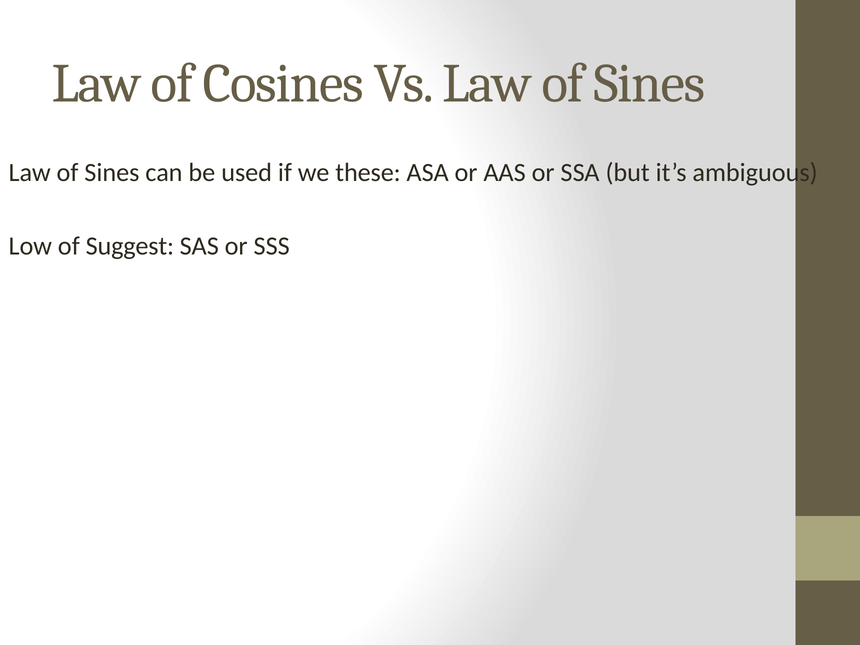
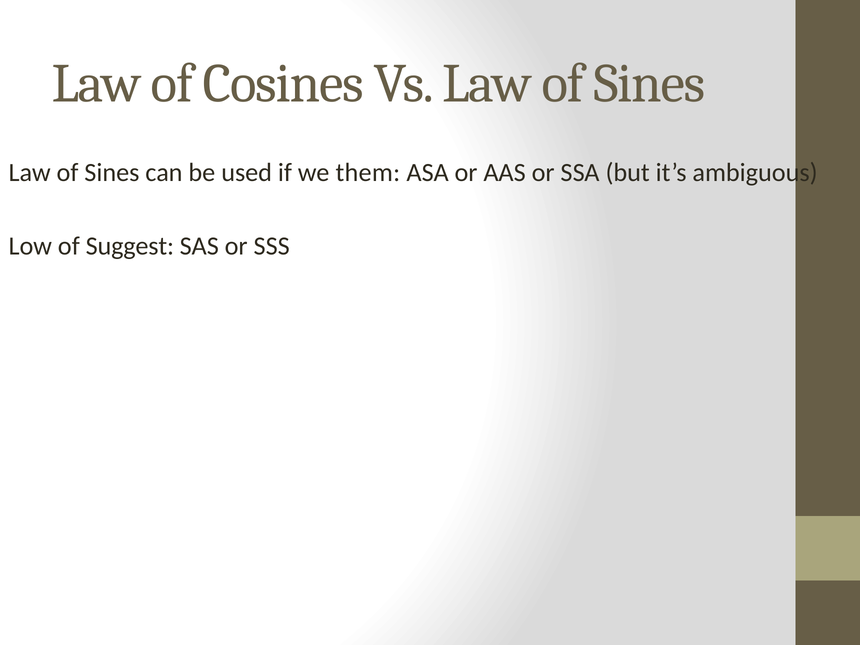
these: these -> them
